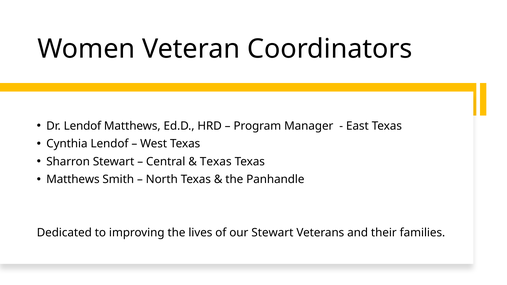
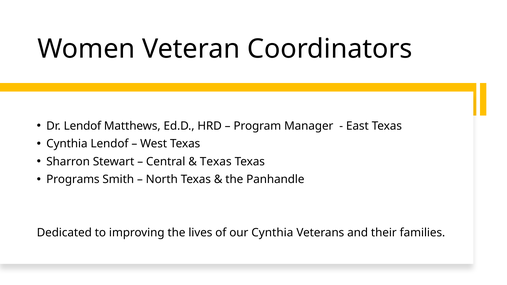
Matthews at (73, 179): Matthews -> Programs
our Stewart: Stewart -> Cynthia
